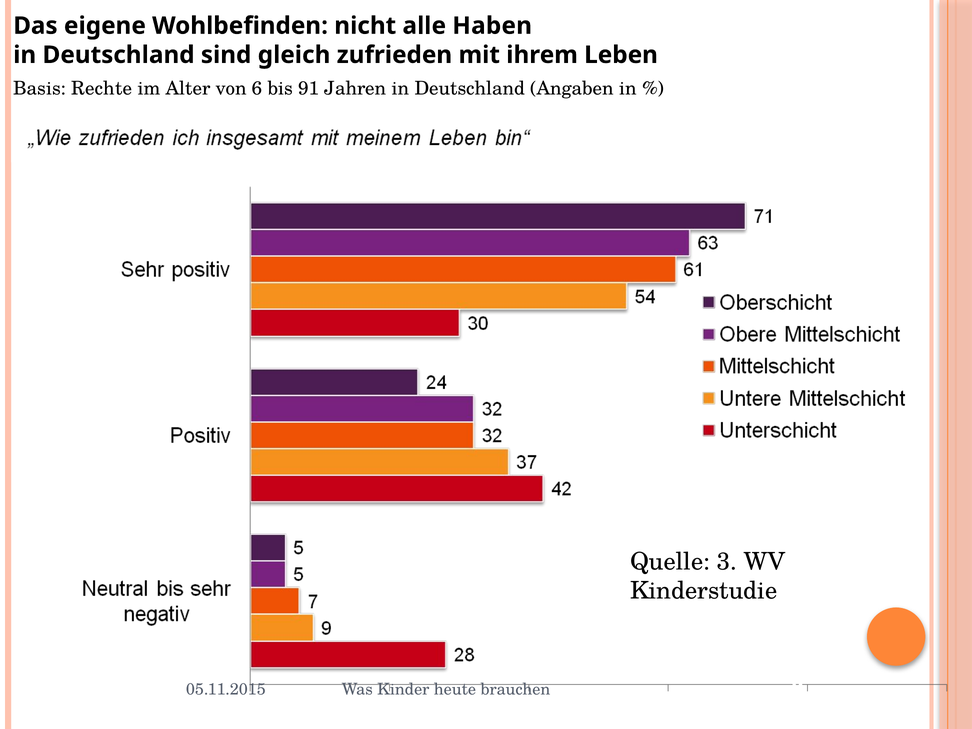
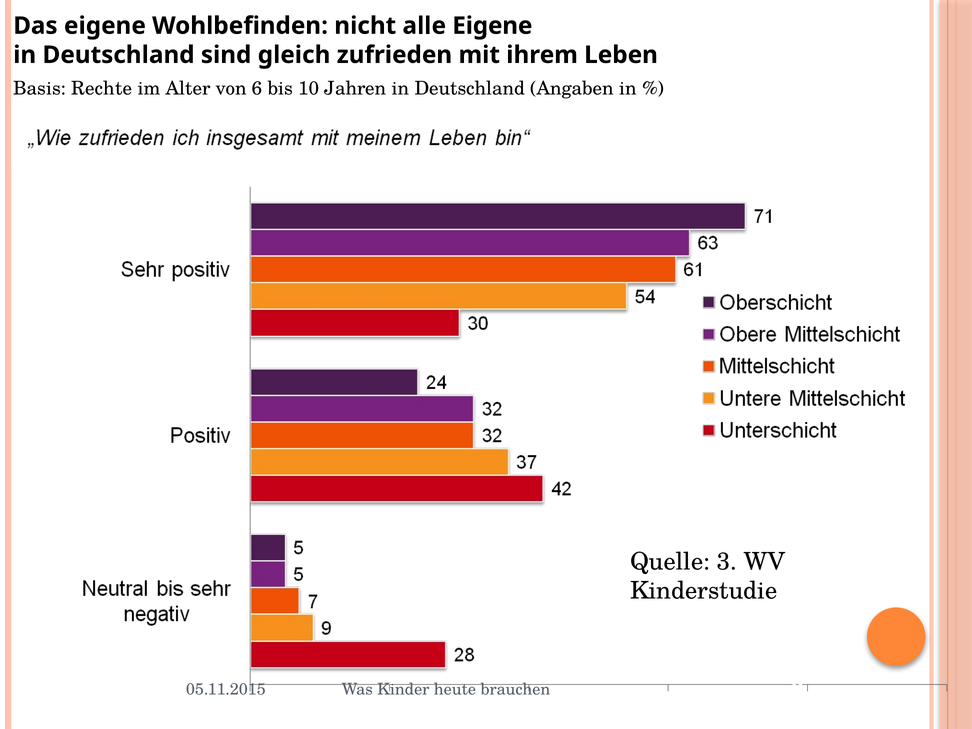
alle Haben: Haben -> Eigene
91: 91 -> 10
